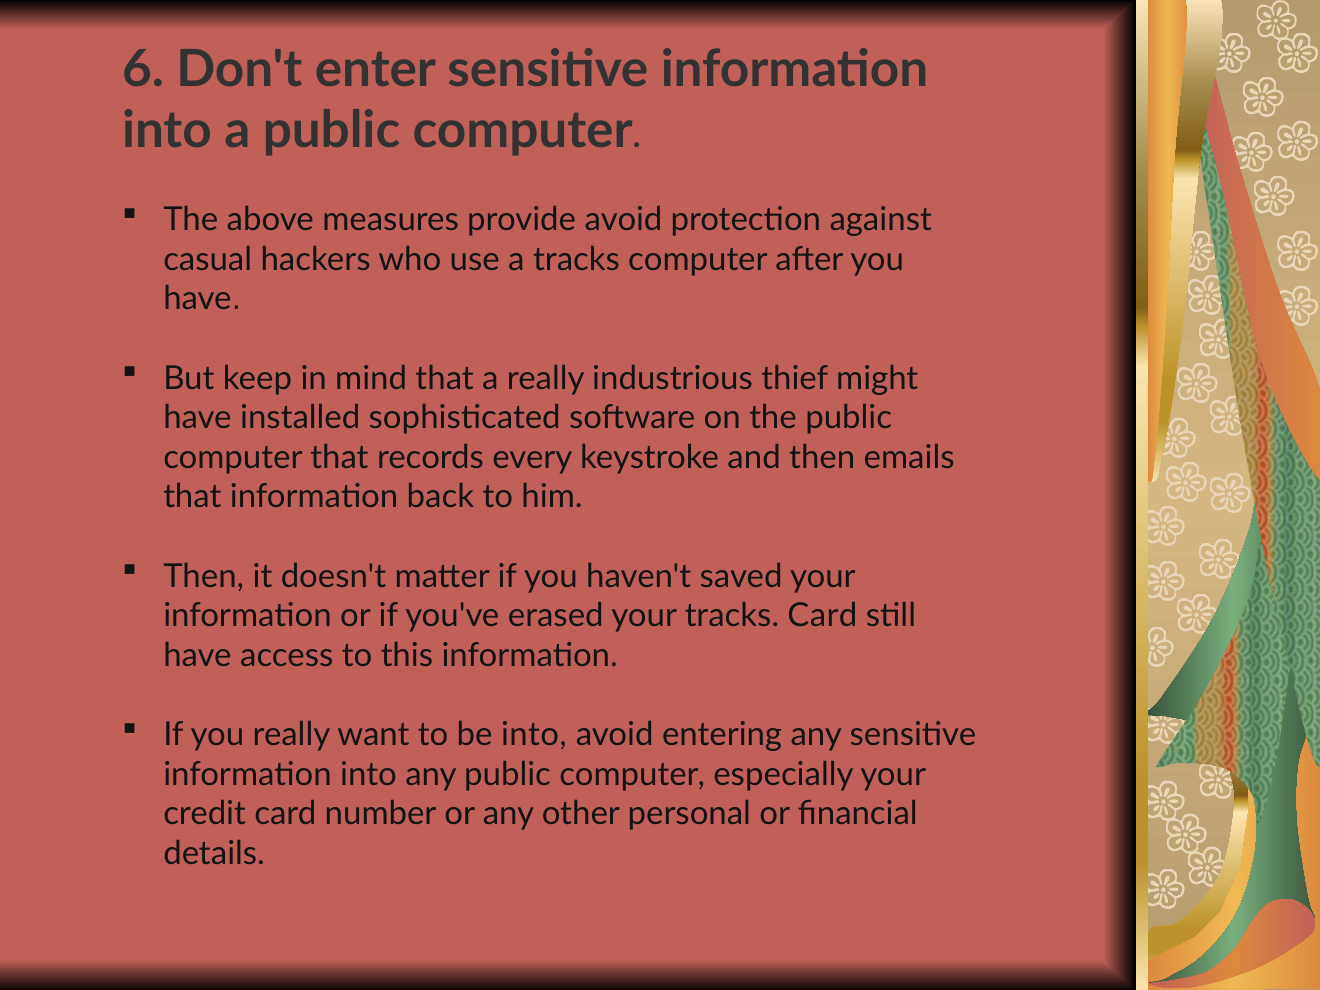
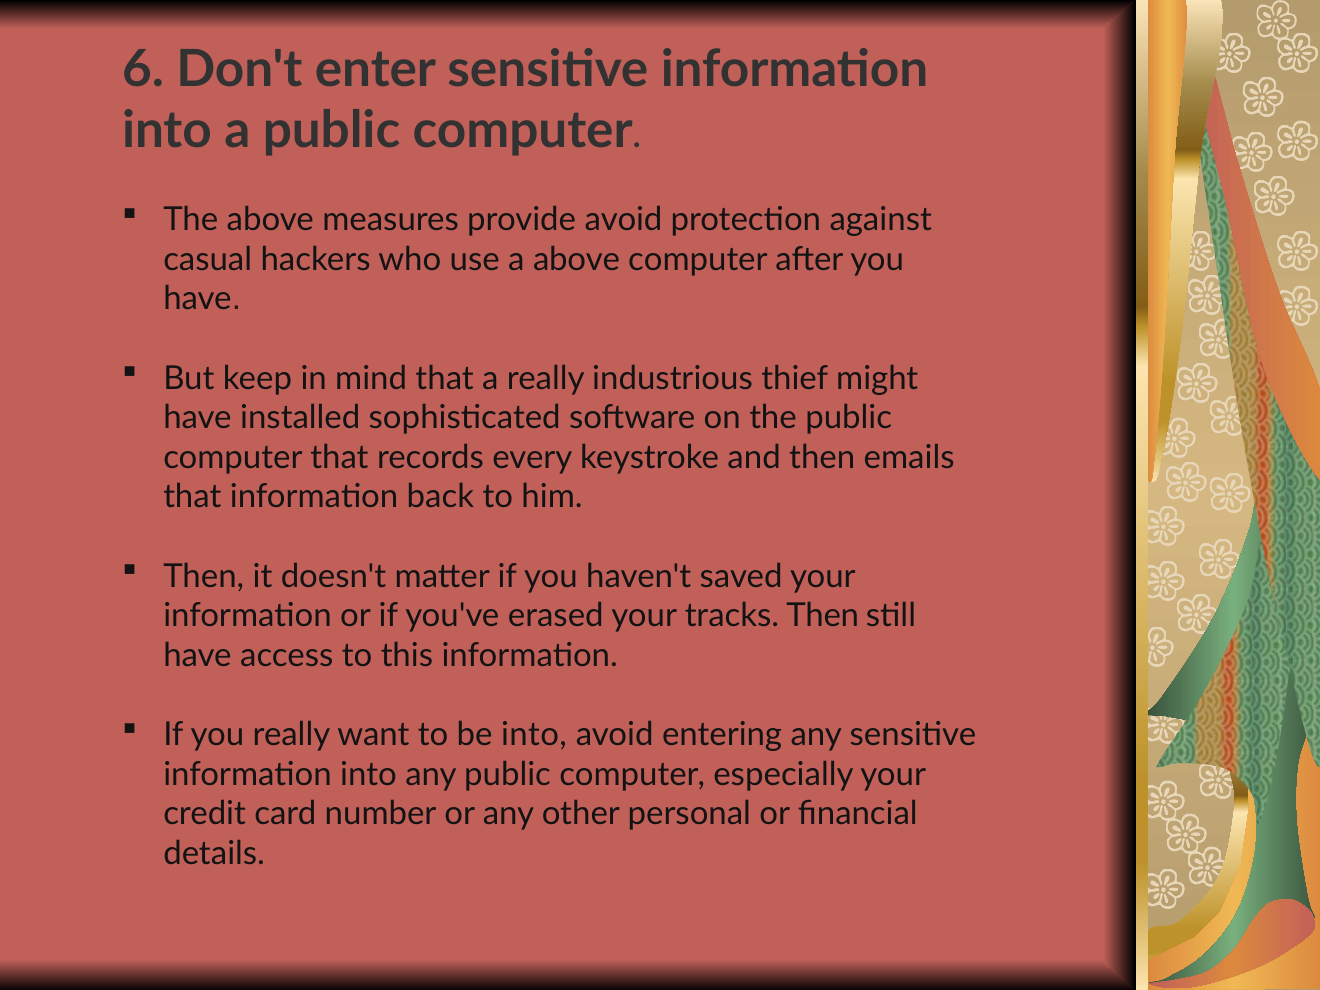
a tracks: tracks -> above
tracks Card: Card -> Then
